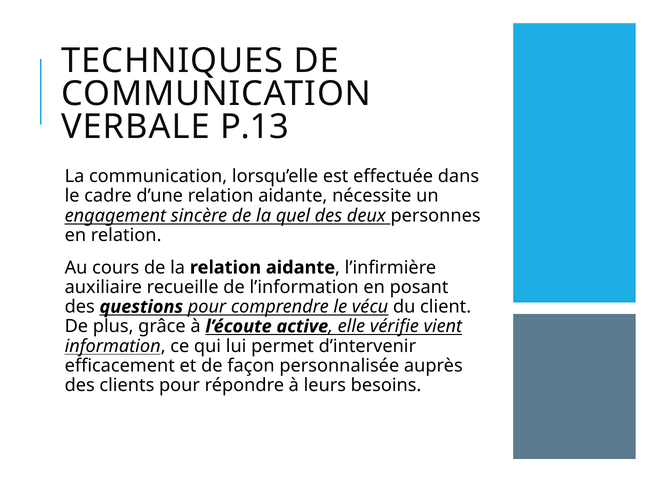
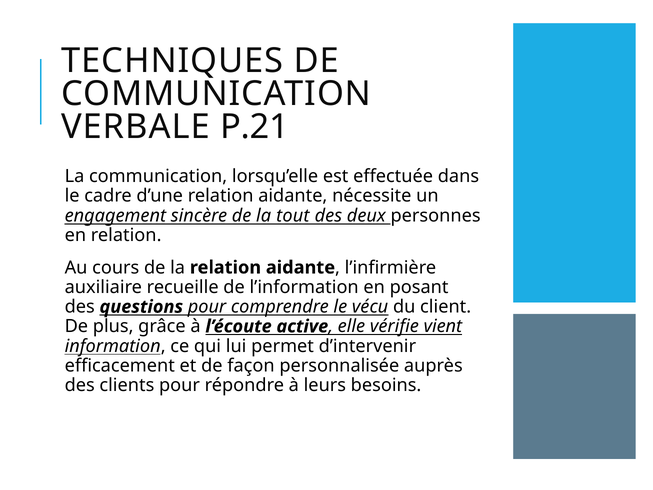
P.13: P.13 -> P.21
quel: quel -> tout
